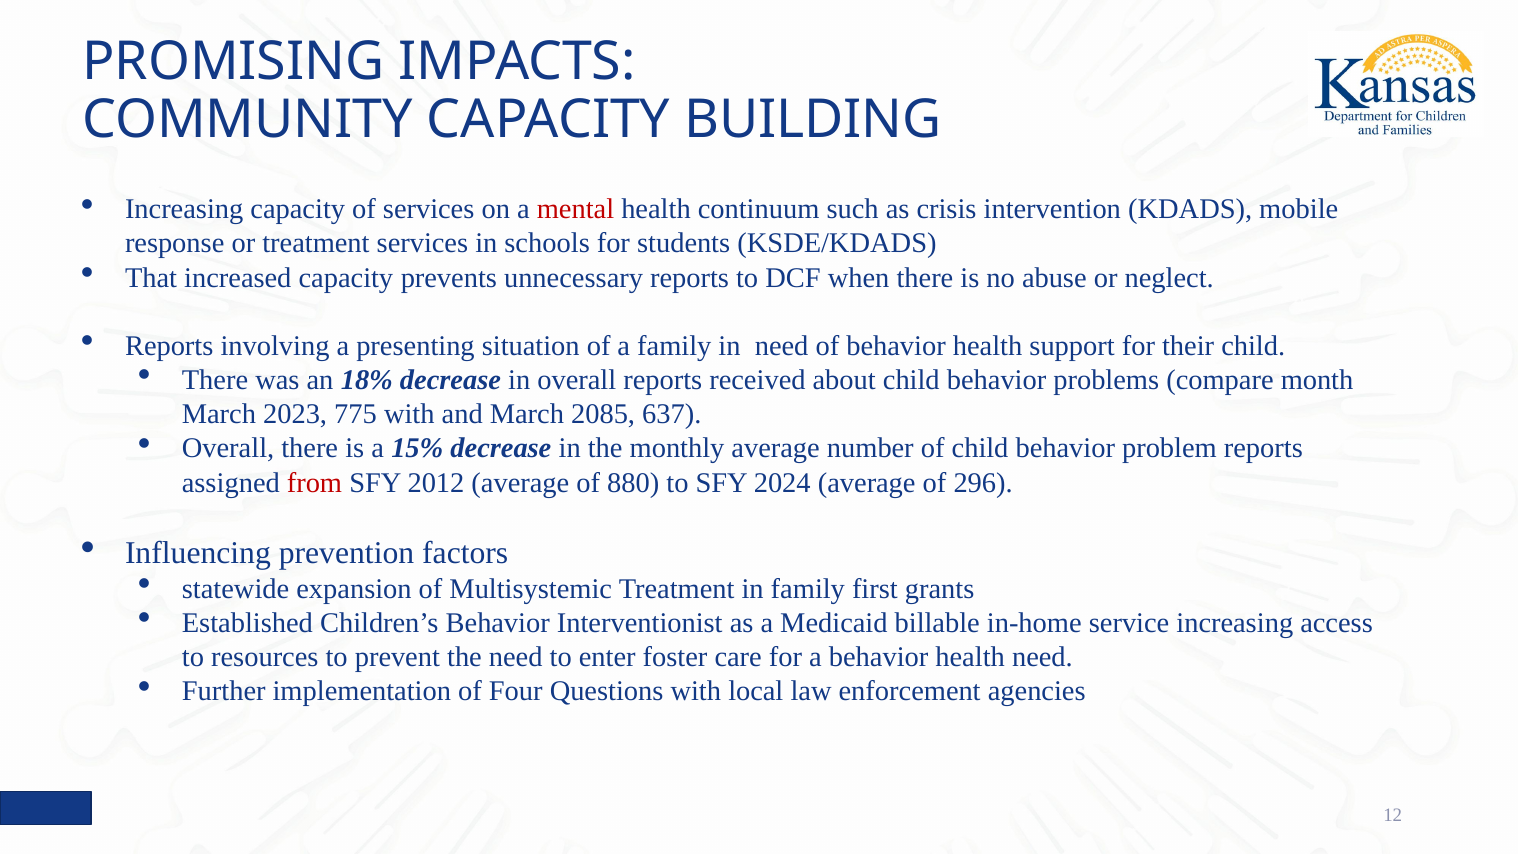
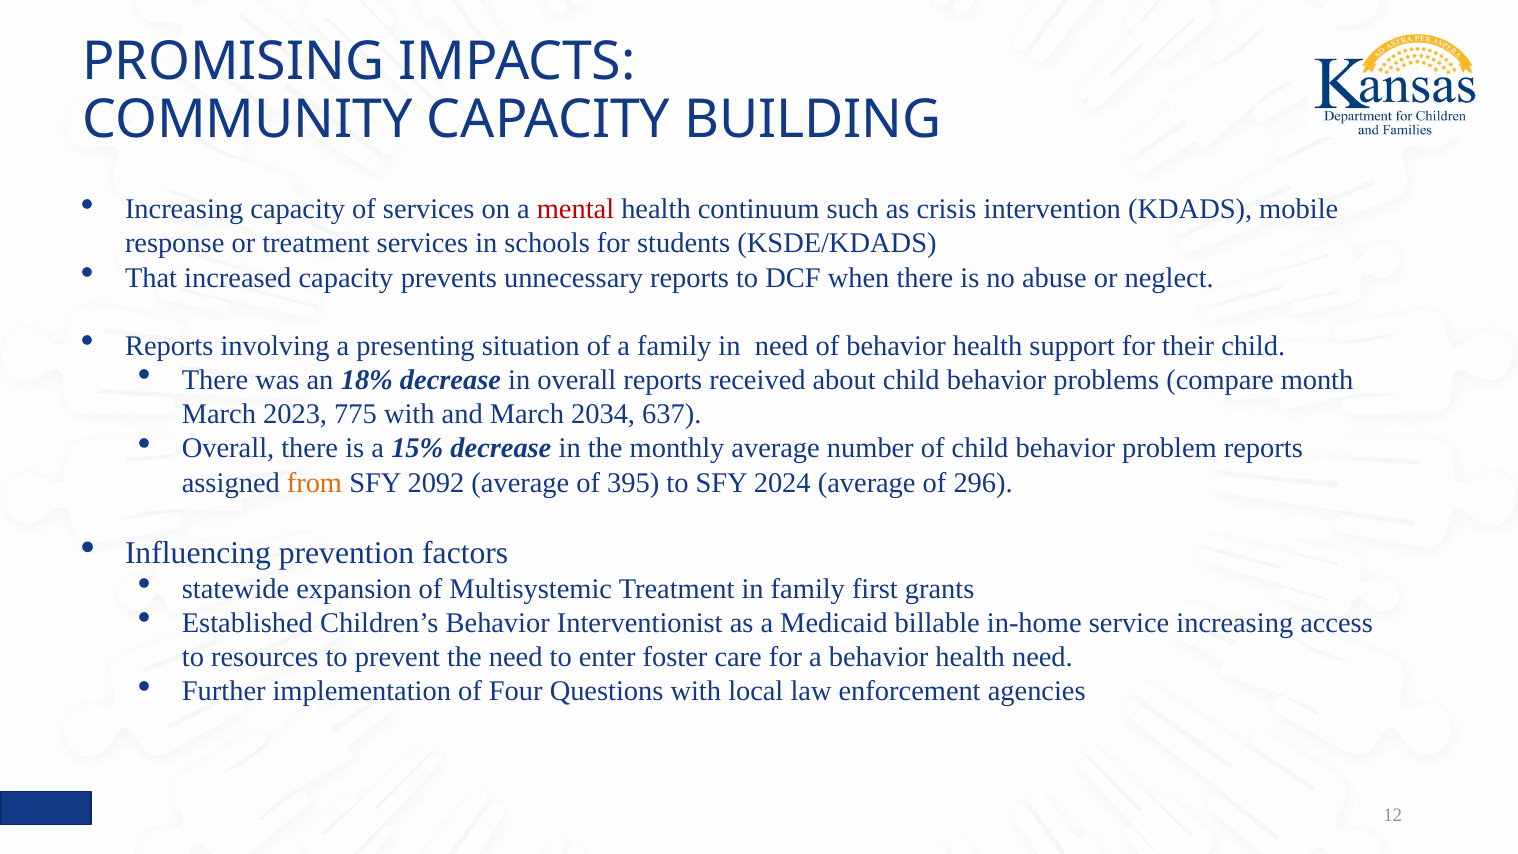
2085: 2085 -> 2034
from colour: red -> orange
2012: 2012 -> 2092
880: 880 -> 395
